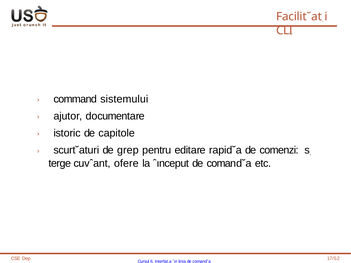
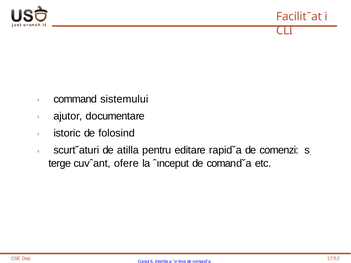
capitole: capitole -> folosind
grep: grep -> atilla
